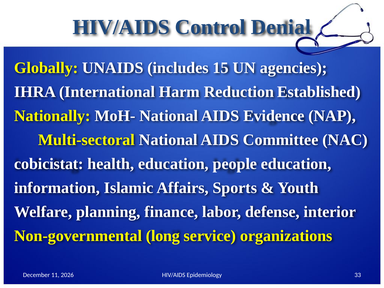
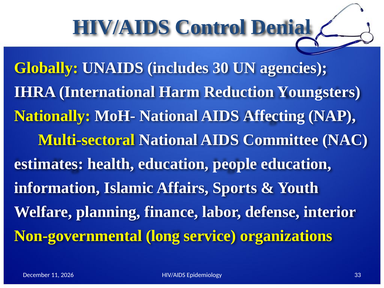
15: 15 -> 30
Established: Established -> Youngsters
Evidence: Evidence -> Affecting
cobicistat: cobicistat -> estimates
